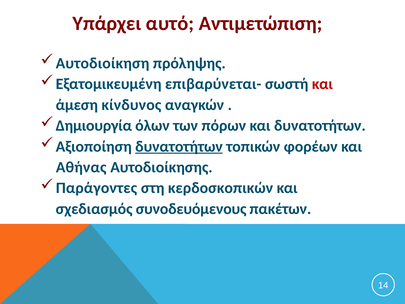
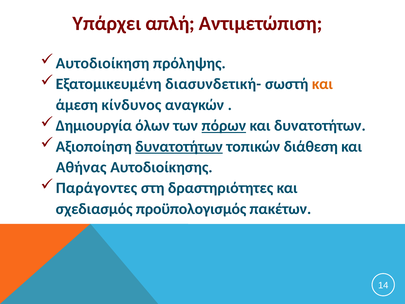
αυτό: αυτό -> απλή
επιβαρύνεται-: επιβαρύνεται- -> διασυνδετική-
και at (322, 84) colour: red -> orange
πόρων underline: none -> present
φορέων: φορέων -> διάθεση
κερδοσκοπικών: κερδοσκοπικών -> δραστηριότητες
συνοδευόμενους: συνοδευόμενους -> προϋπολογισμός
